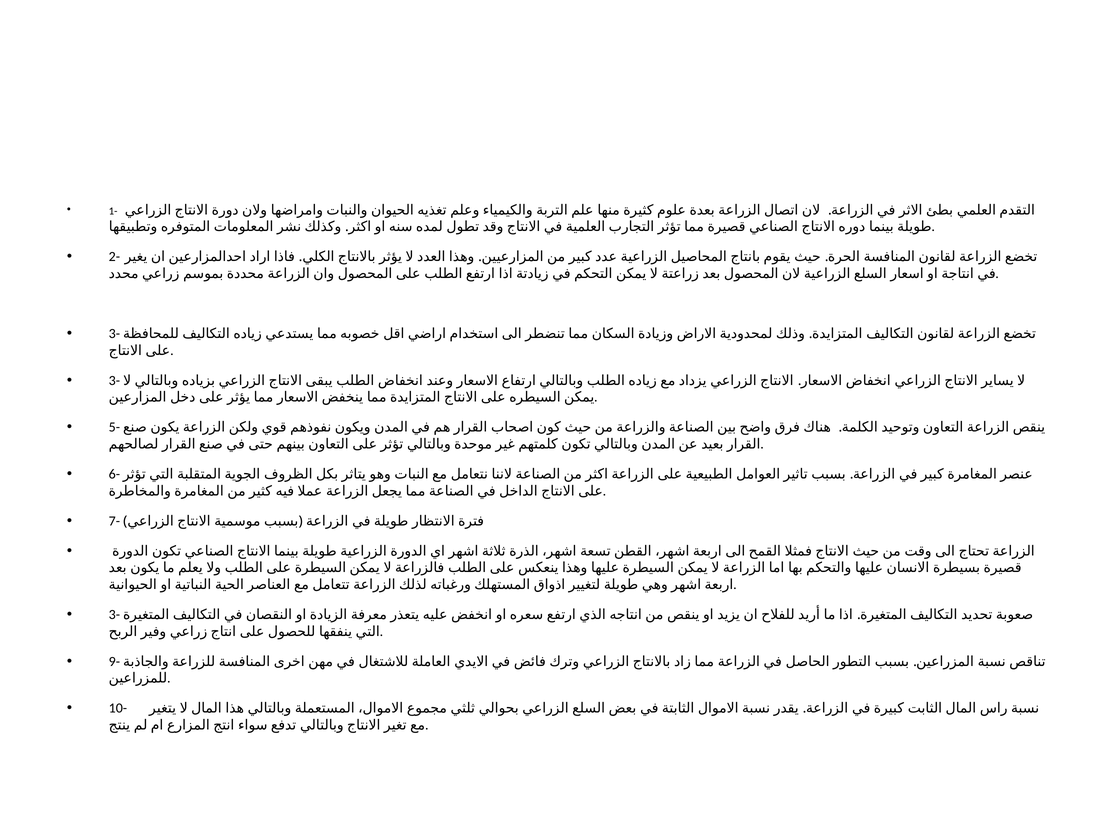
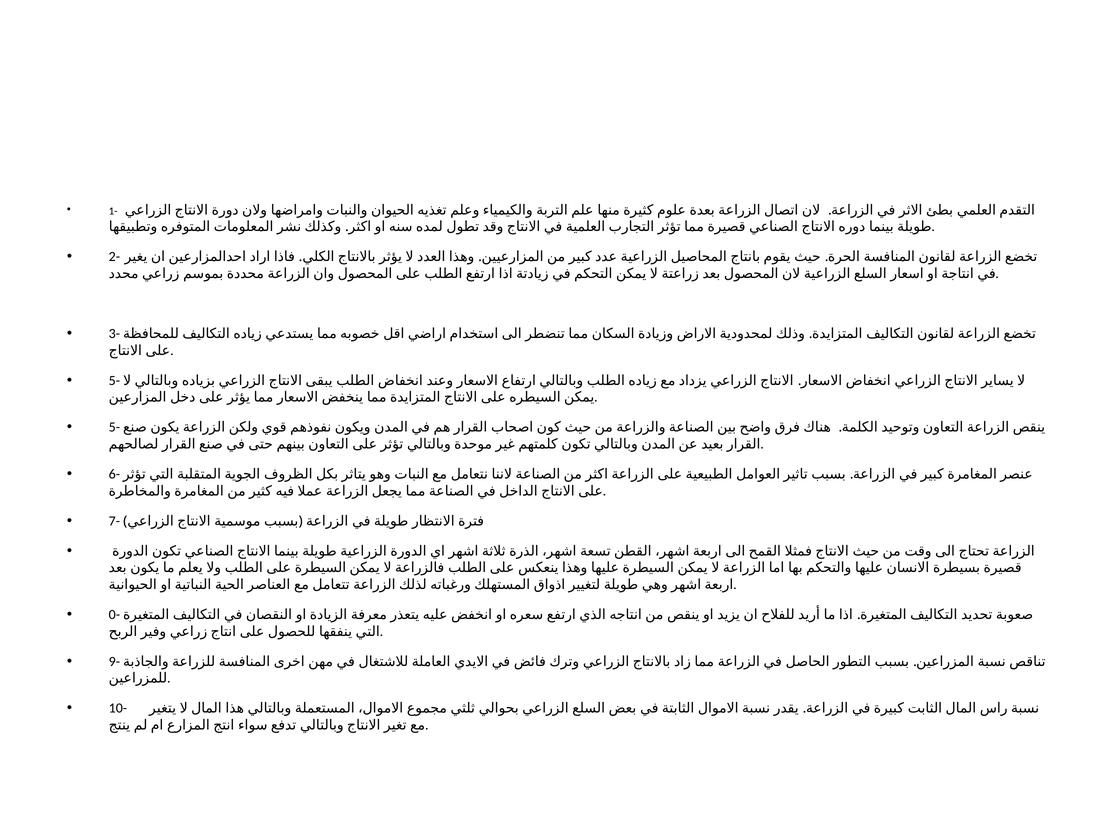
3- at (114, 381): 3- -> 5-
3- at (114, 615): 3- -> 0-
